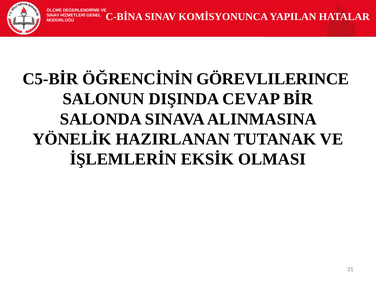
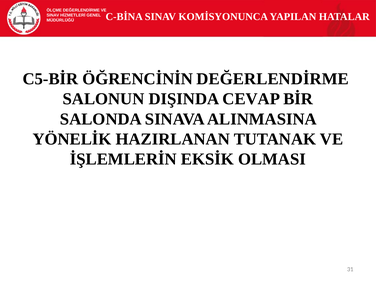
ÖĞRENCİNİN GÖREVLILERINCE: GÖREVLILERINCE -> DEĞERLENDİRME
